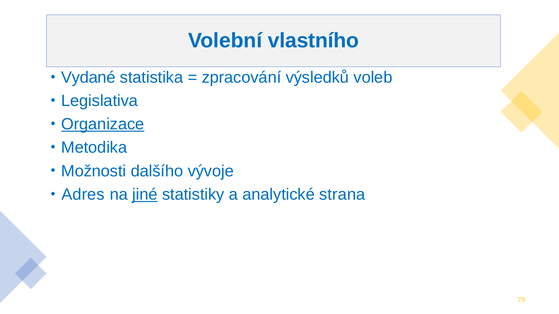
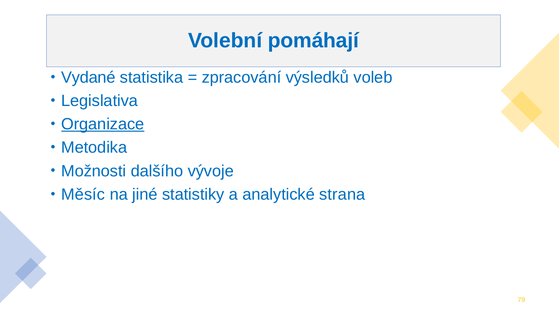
vlastního: vlastního -> pomáhají
Adres: Adres -> Měsíc
jiné underline: present -> none
